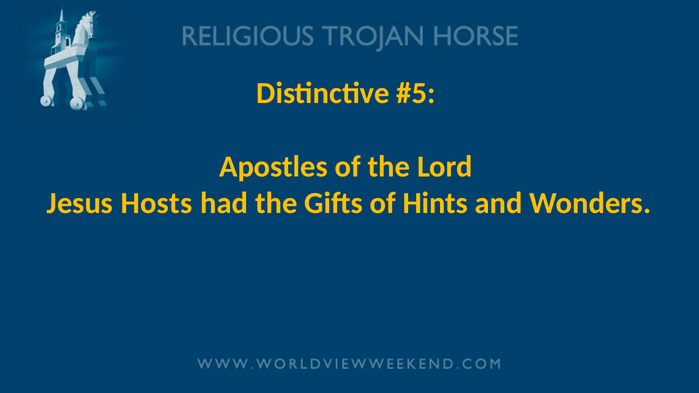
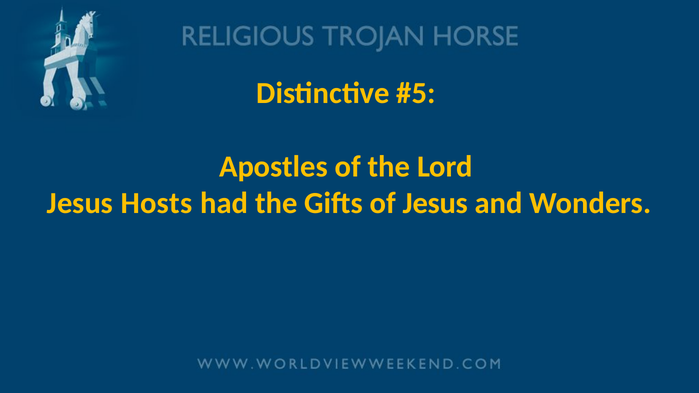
of Hints: Hints -> Jesus
